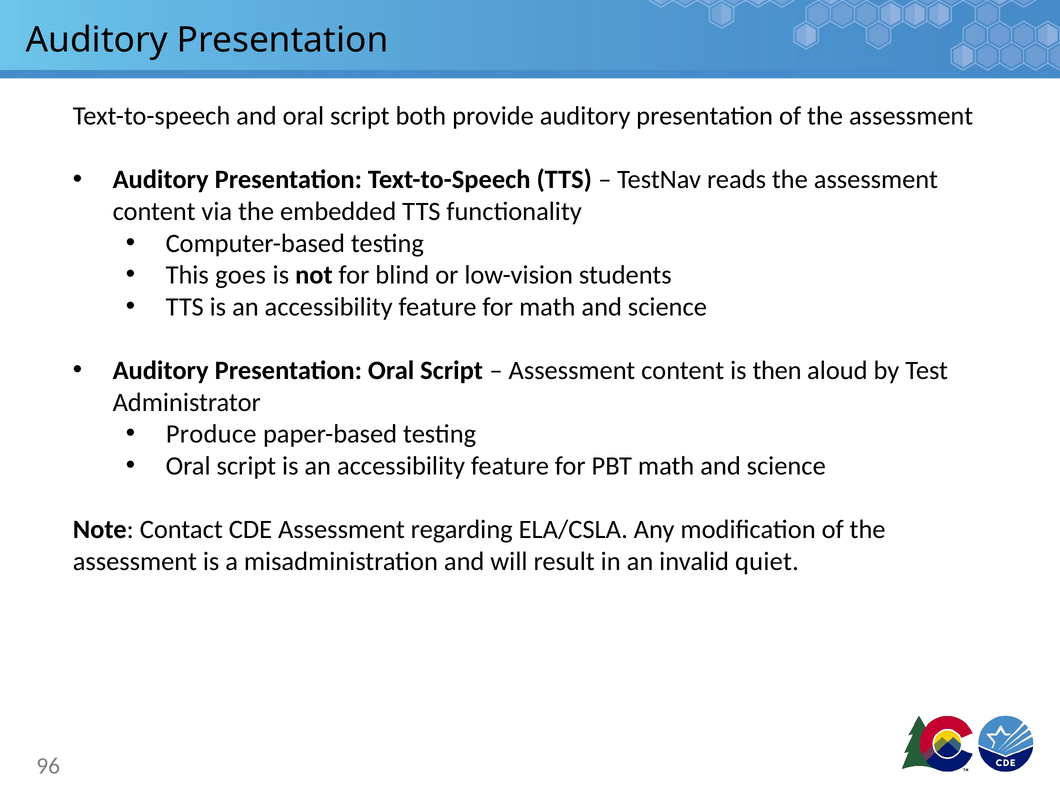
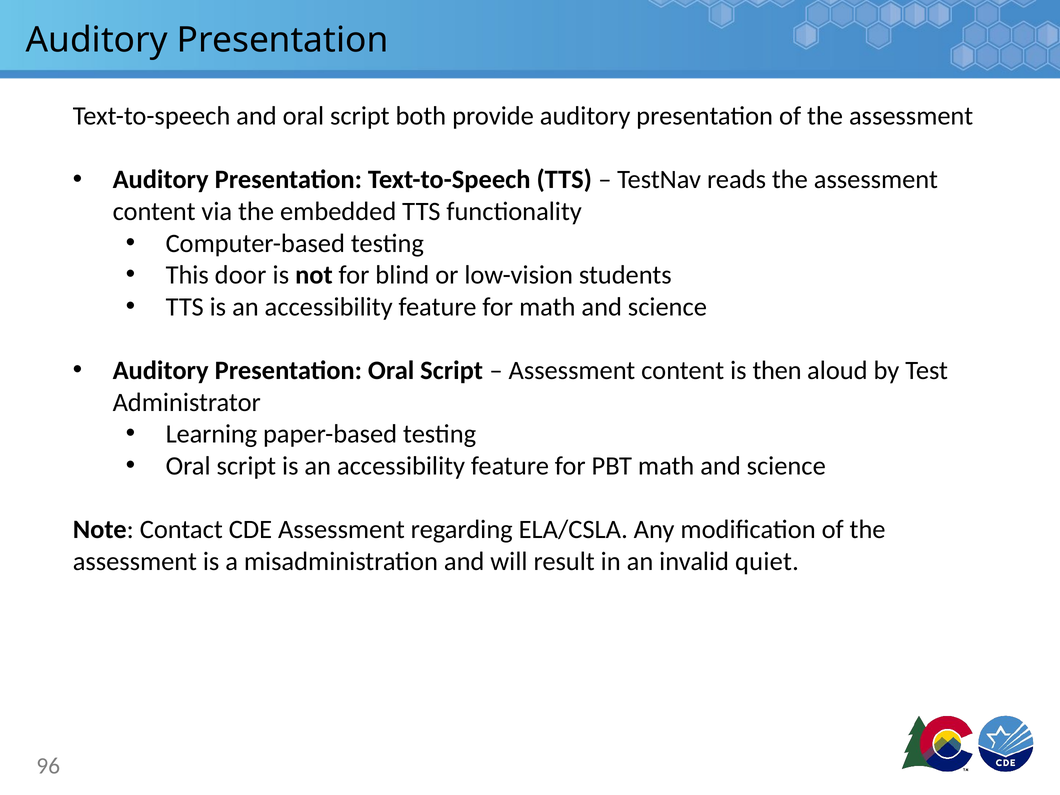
goes: goes -> door
Produce: Produce -> Learning
